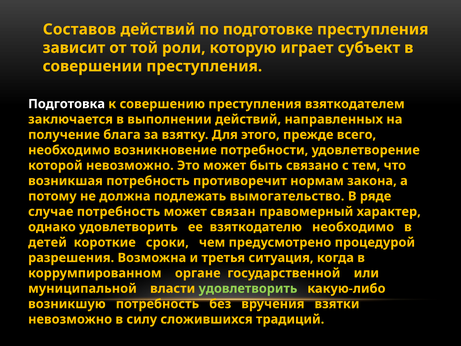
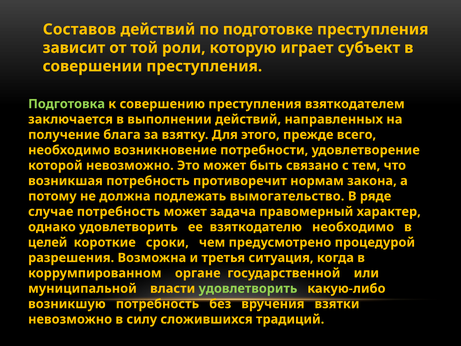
Подготовка colour: white -> light green
связан: связан -> задача
детей: детей -> целей
